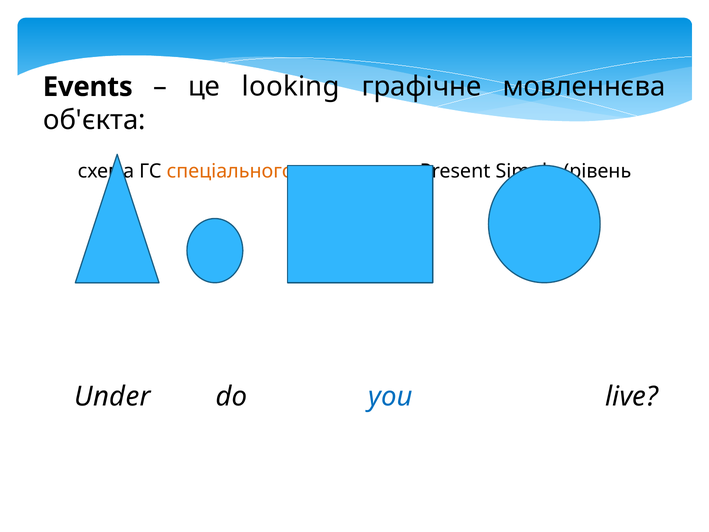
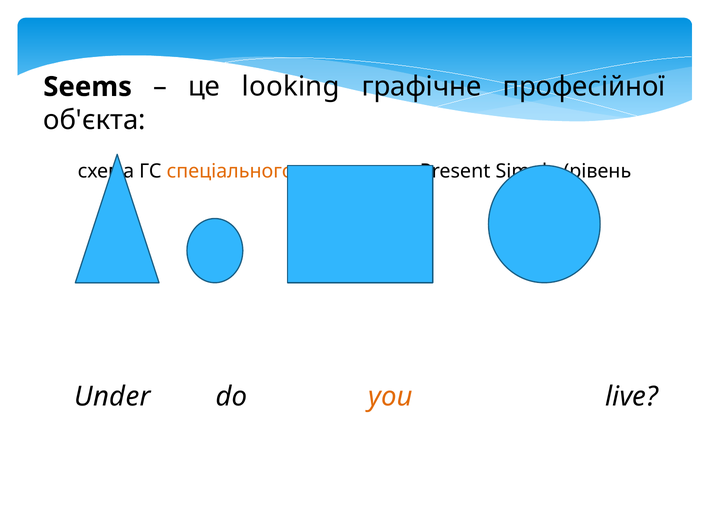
Events: Events -> Seems
мовленнєва: мовленнєва -> професійної
you colour: blue -> orange
